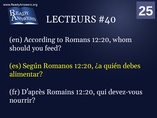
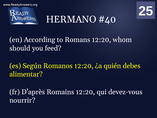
LECTEURS: LECTEURS -> HERMANO
